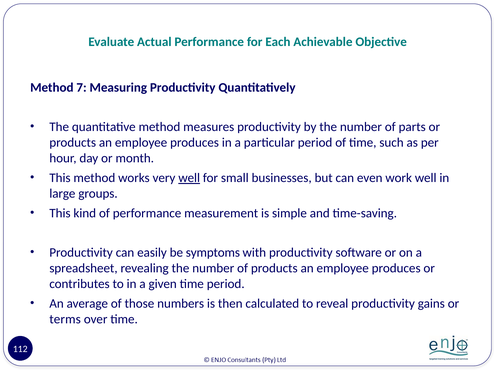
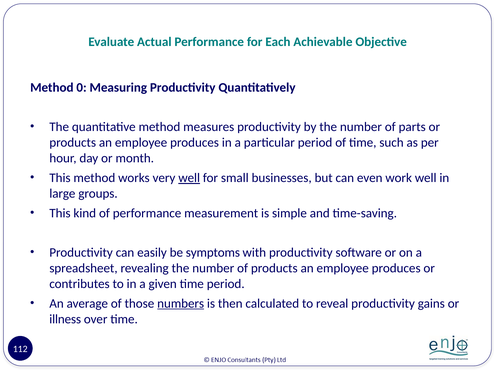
7: 7 -> 0
numbers underline: none -> present
terms: terms -> illness
